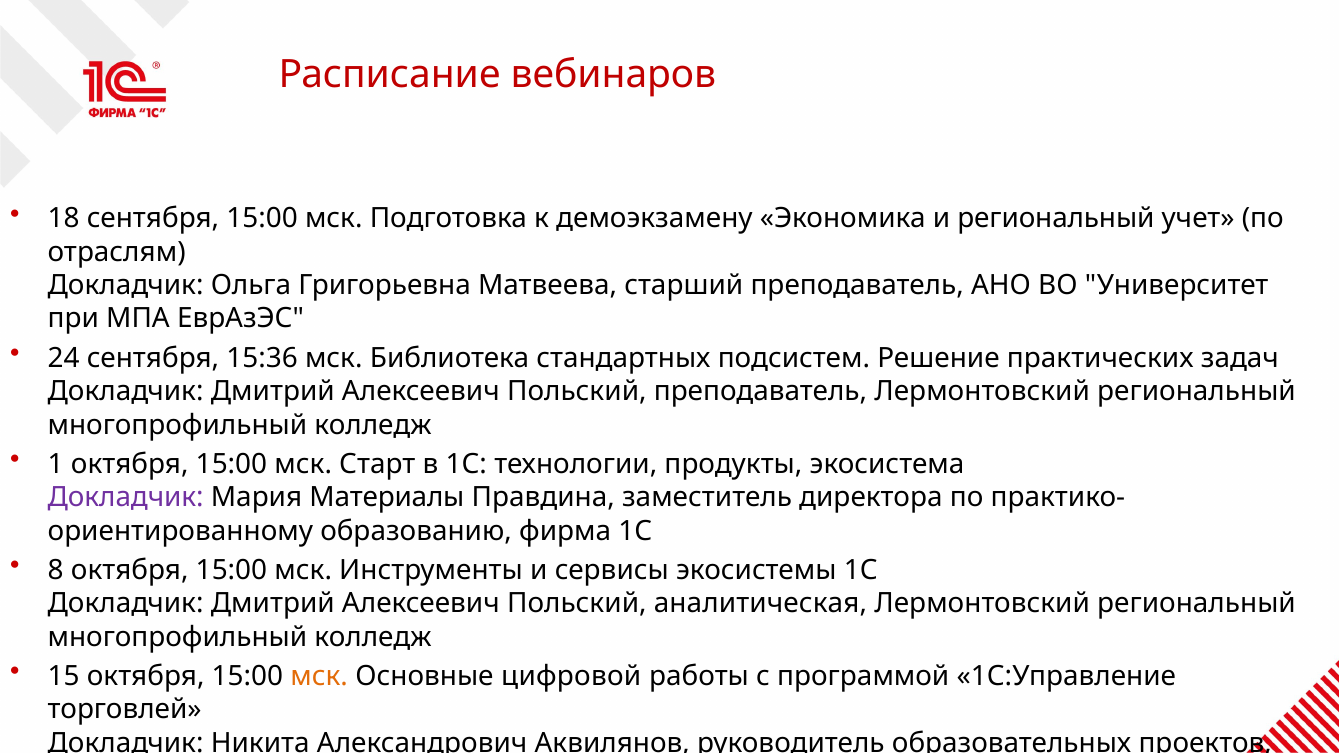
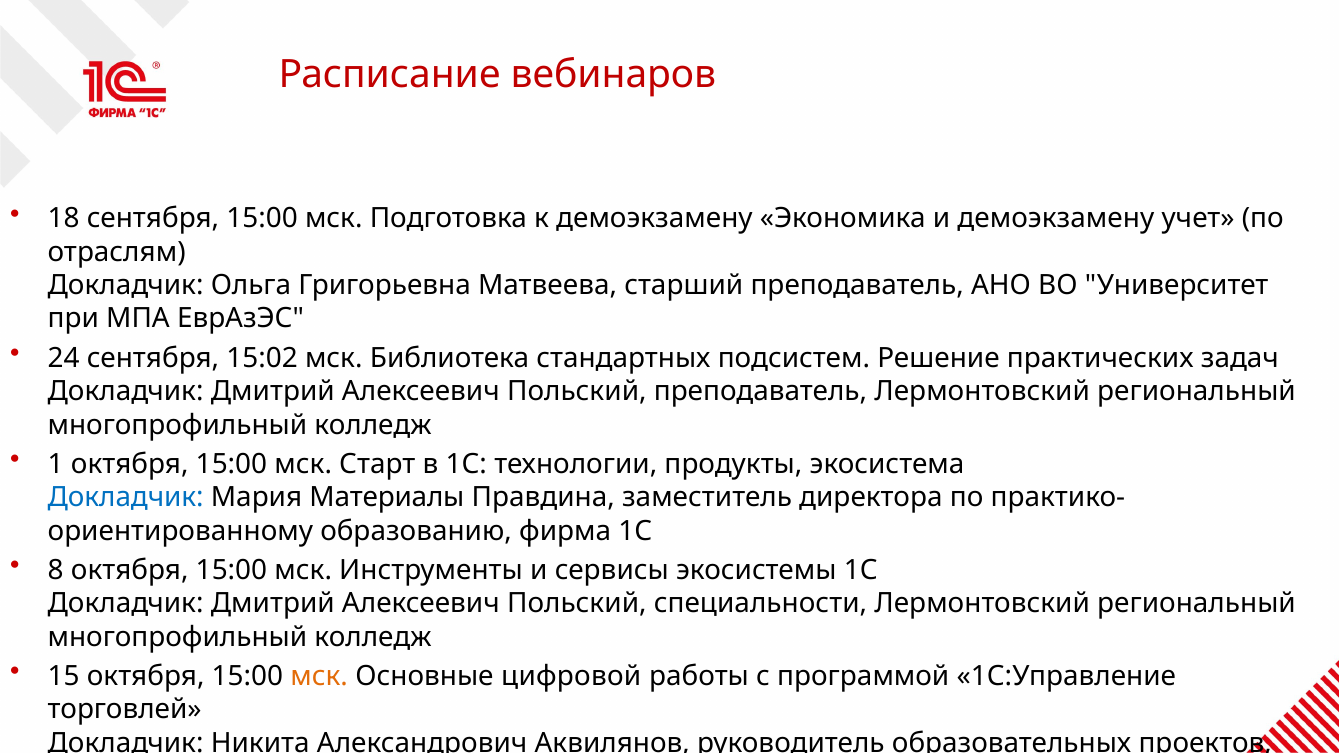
и региональный: региональный -> демоэкзамену
15:36: 15:36 -> 15:02
Докладчик at (126, 497) colour: purple -> blue
аналитическая: аналитическая -> специальности
